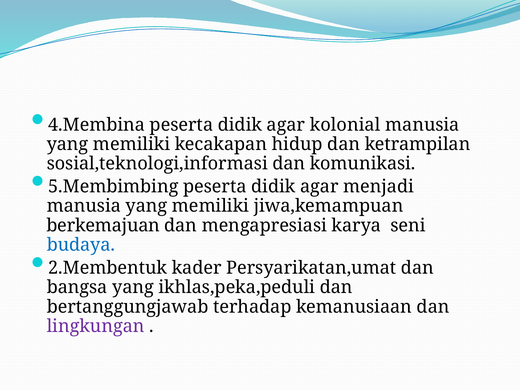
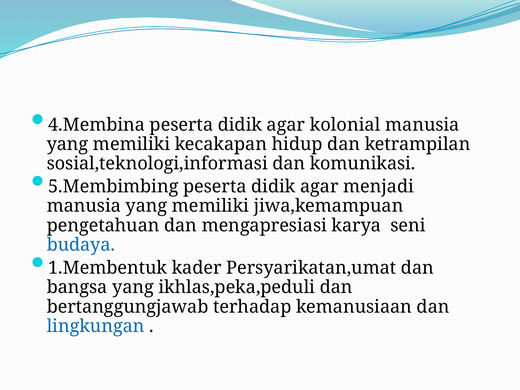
berkemajuan: berkemajuan -> pengetahuan
2.Membentuk: 2.Membentuk -> 1.Membentuk
lingkungan colour: purple -> blue
